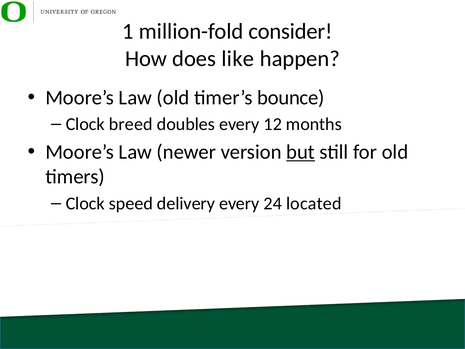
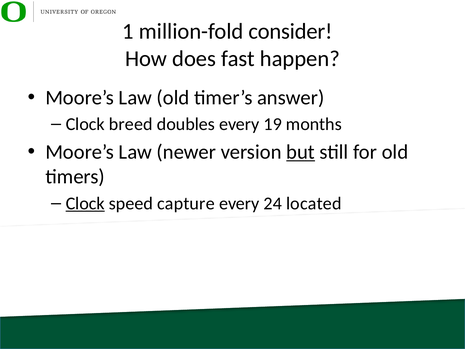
like: like -> fast
bounce: bounce -> answer
12: 12 -> 19
Clock at (85, 203) underline: none -> present
delivery: delivery -> capture
